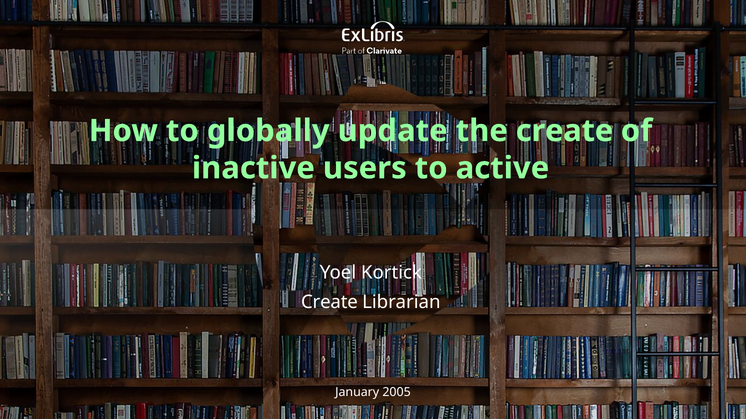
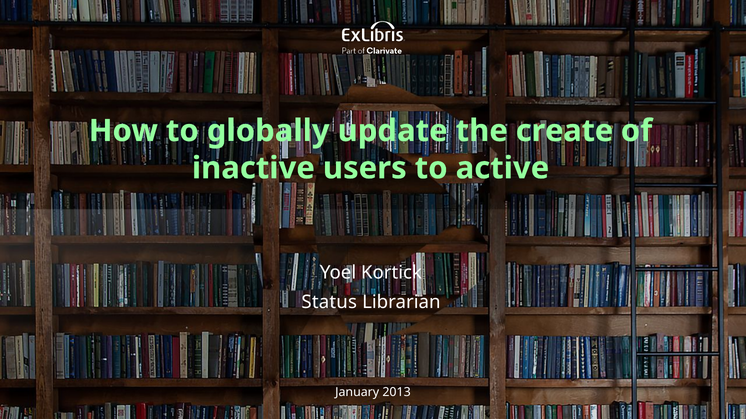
Create at (329, 302): Create -> Status
2005: 2005 -> 2013
